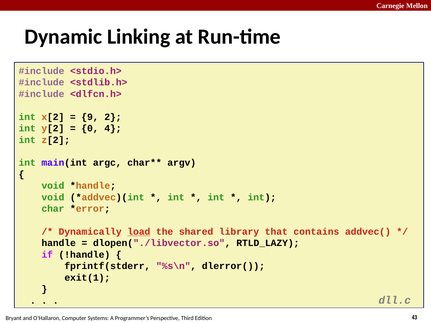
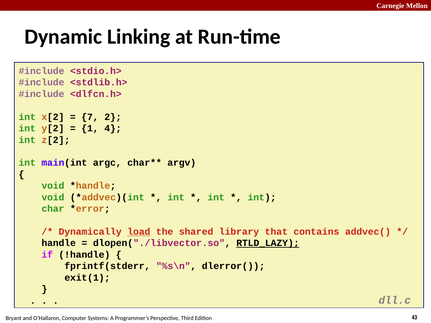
9: 9 -> 7
0: 0 -> 1
RTLD_LAZY underline: none -> present
